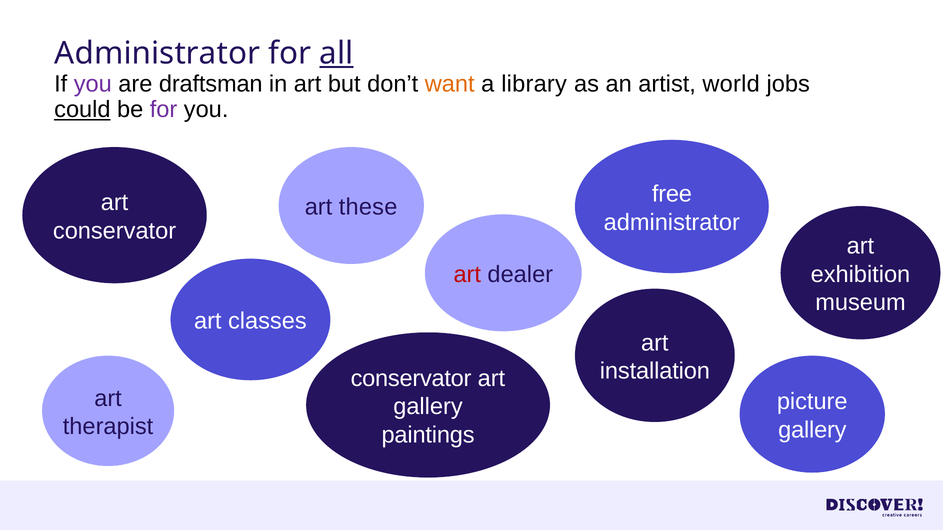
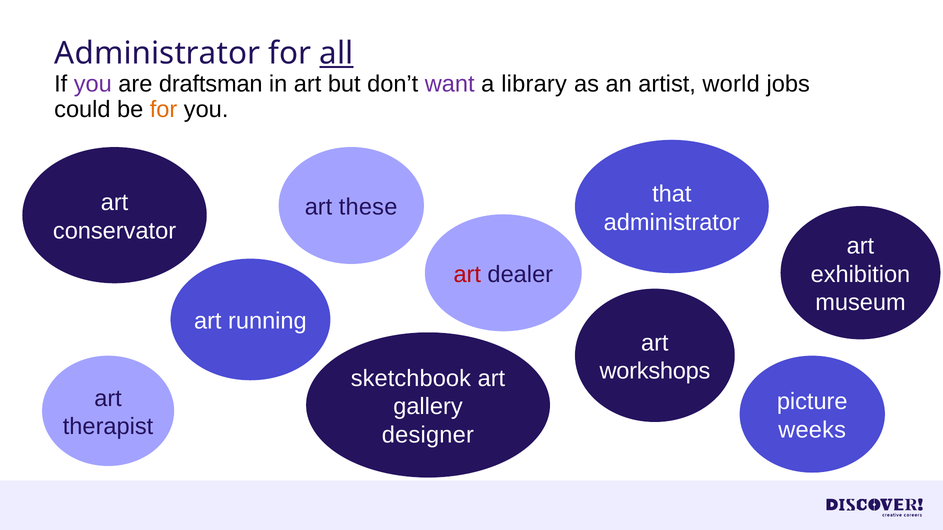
want colour: orange -> purple
could underline: present -> none
for at (164, 110) colour: purple -> orange
free: free -> that
classes: classes -> running
installation: installation -> workshops
conservator at (411, 379): conservator -> sketchbook
gallery at (812, 430): gallery -> weeks
paintings: paintings -> designer
